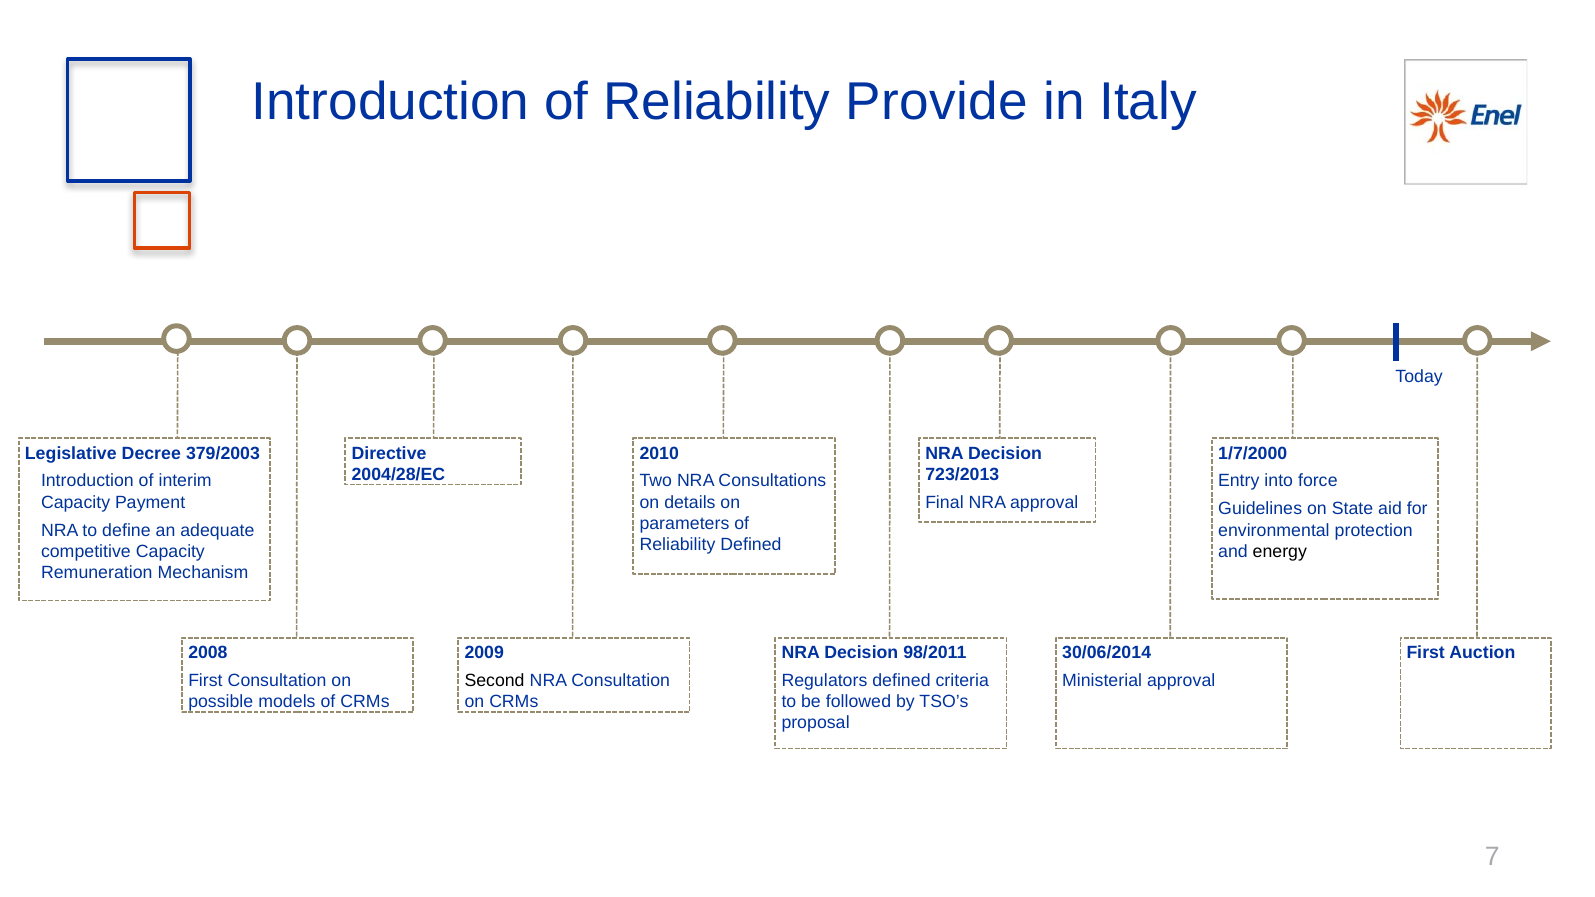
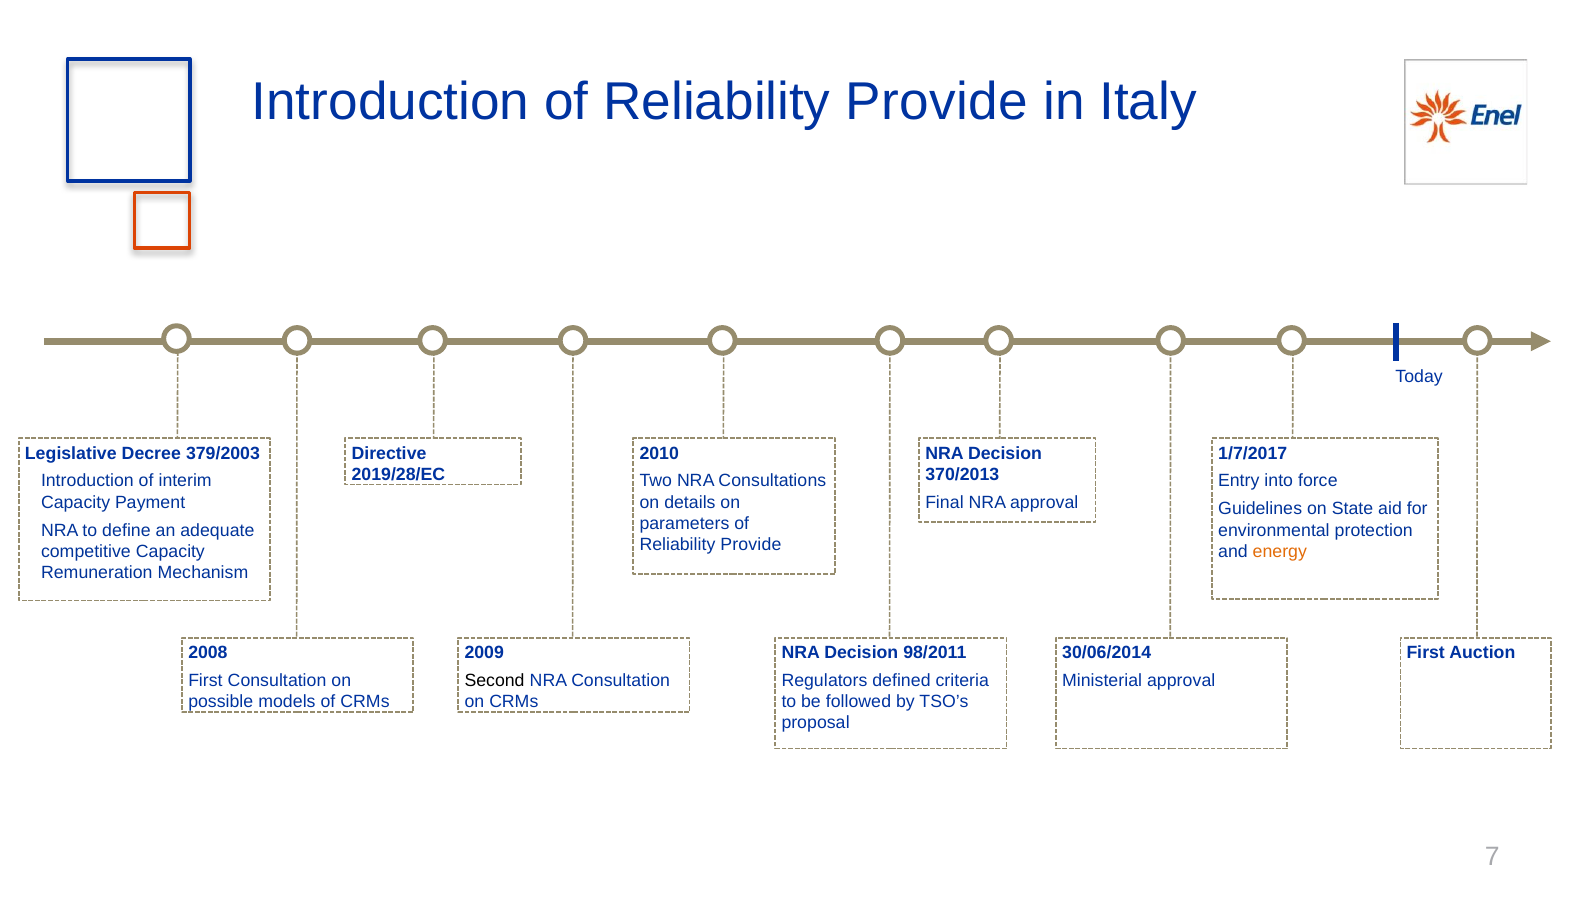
1/7/2000: 1/7/2000 -> 1/7/2017
2004/28/EC: 2004/28/EC -> 2019/28/EC
723/2013: 723/2013 -> 370/2013
Defined at (751, 545): Defined -> Provide
energy colour: black -> orange
